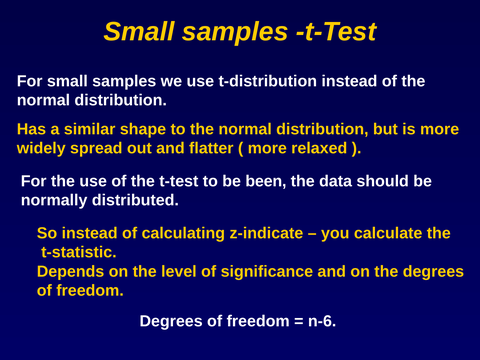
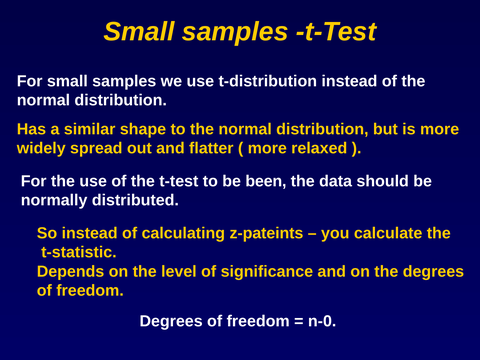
z-indicate: z-indicate -> z-pateints
n-6: n-6 -> n-0
